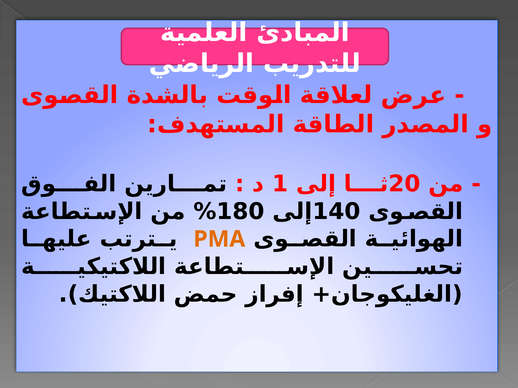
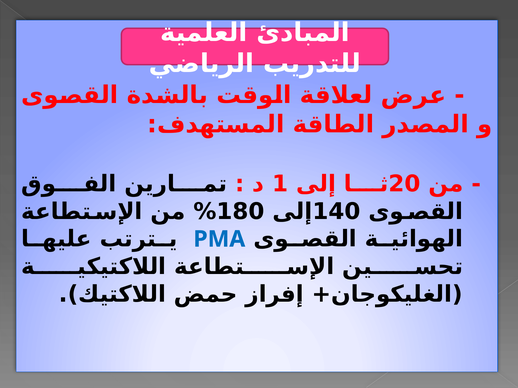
PMA colour: orange -> blue
